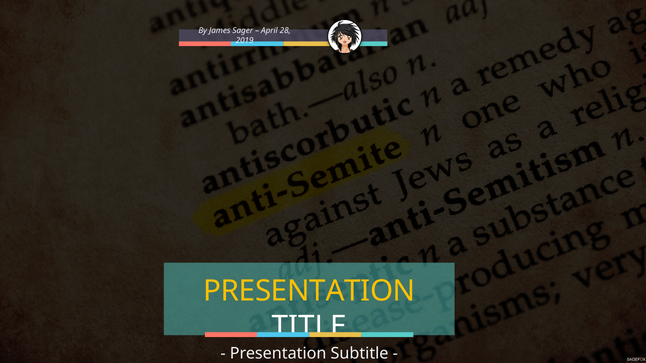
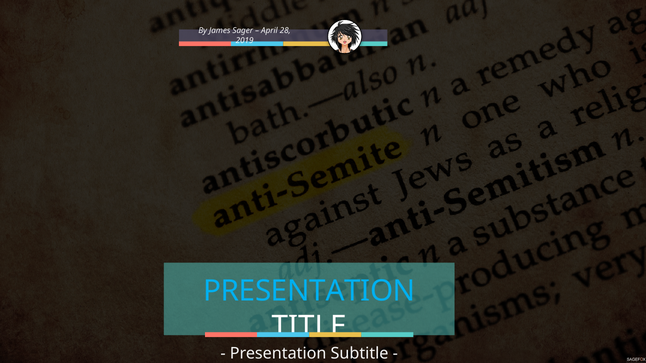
PRESENTATION at (309, 292) colour: yellow -> light blue
